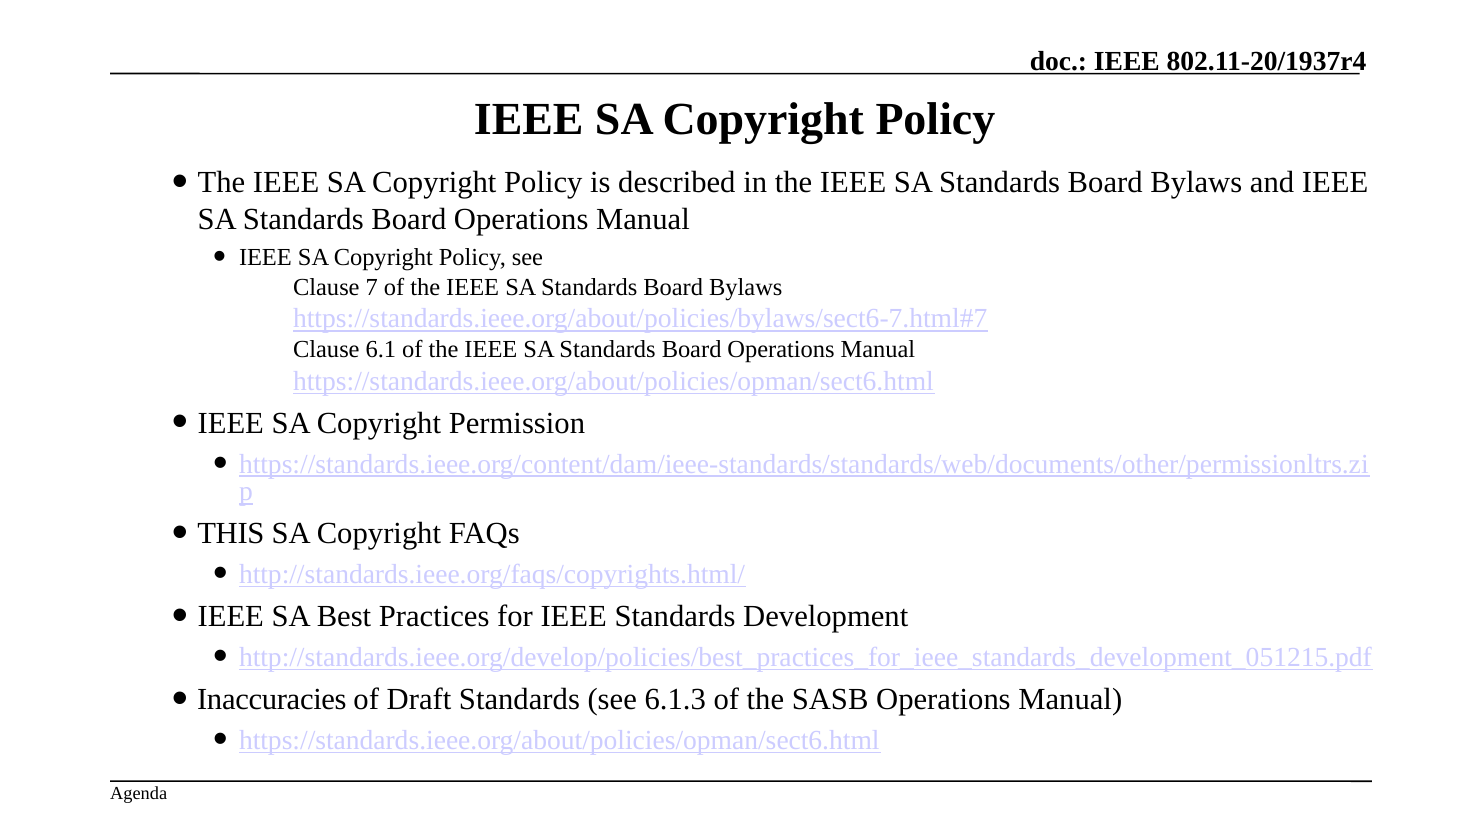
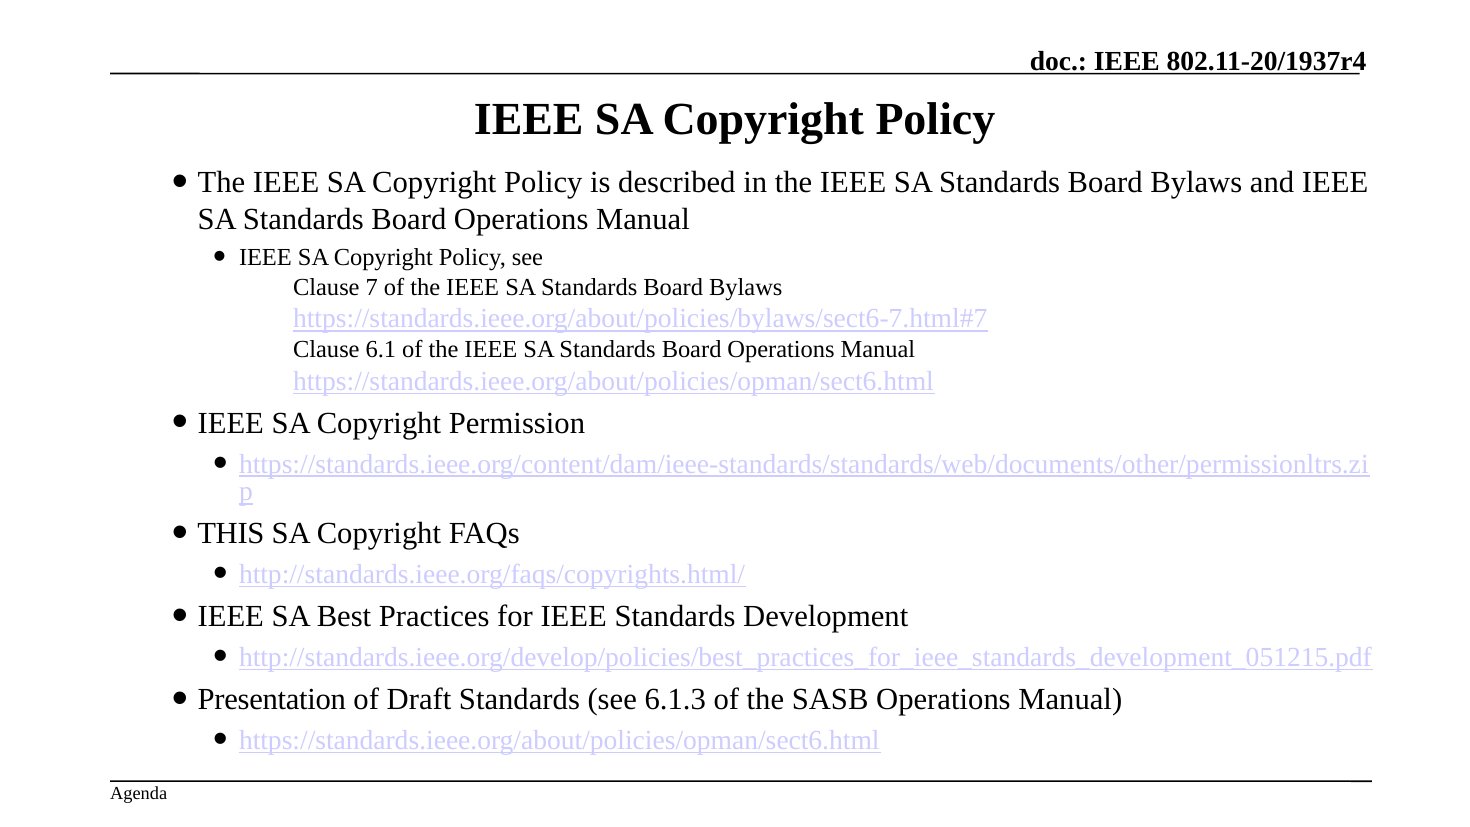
Inaccuracies: Inaccuracies -> Presentation
